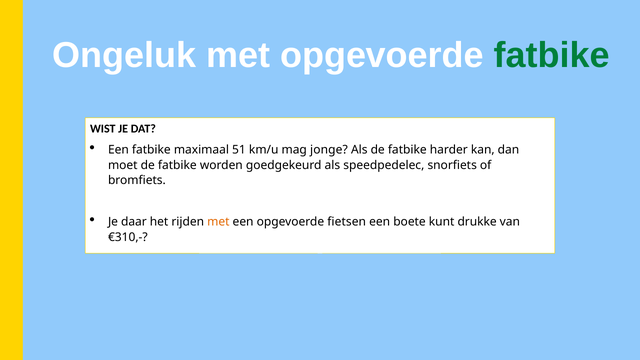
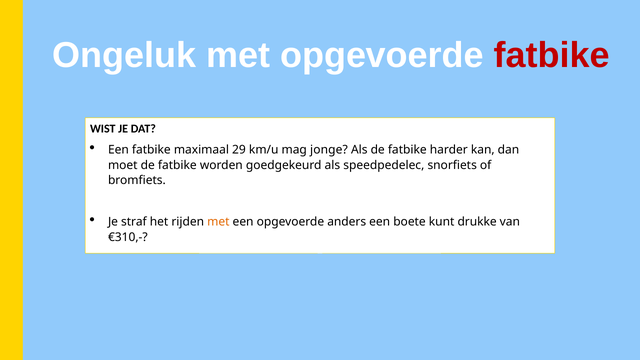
fatbike at (552, 55) colour: green -> red
51: 51 -> 29
daar: daar -> straf
fietsen: fietsen -> anders
